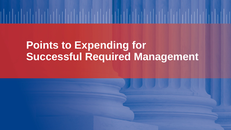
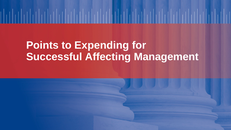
Required: Required -> Affecting
